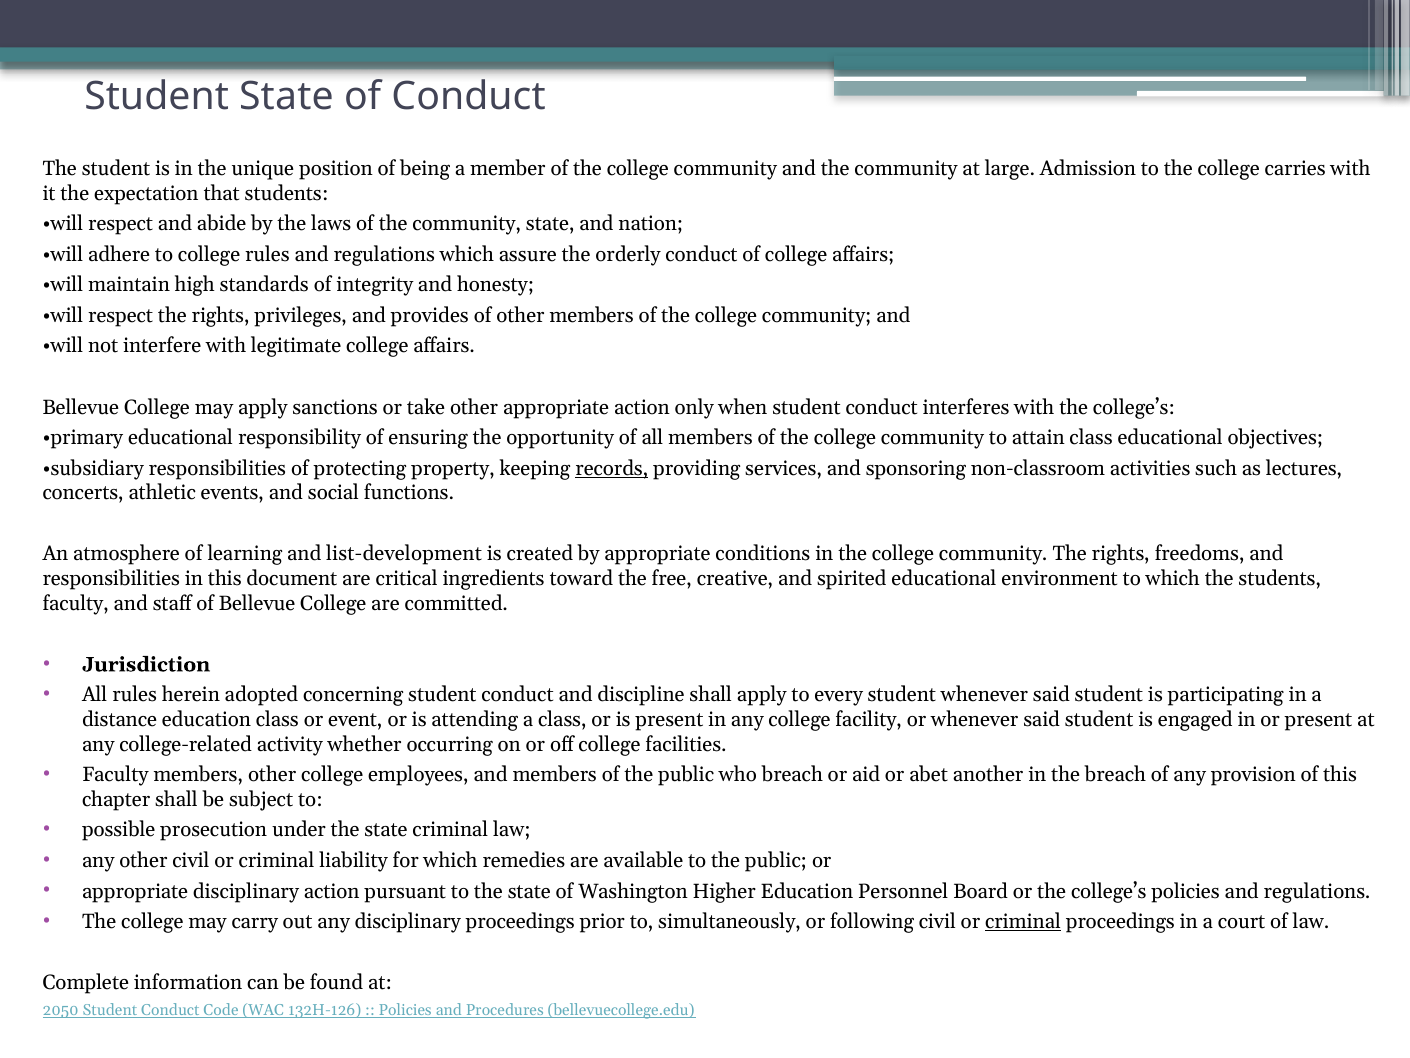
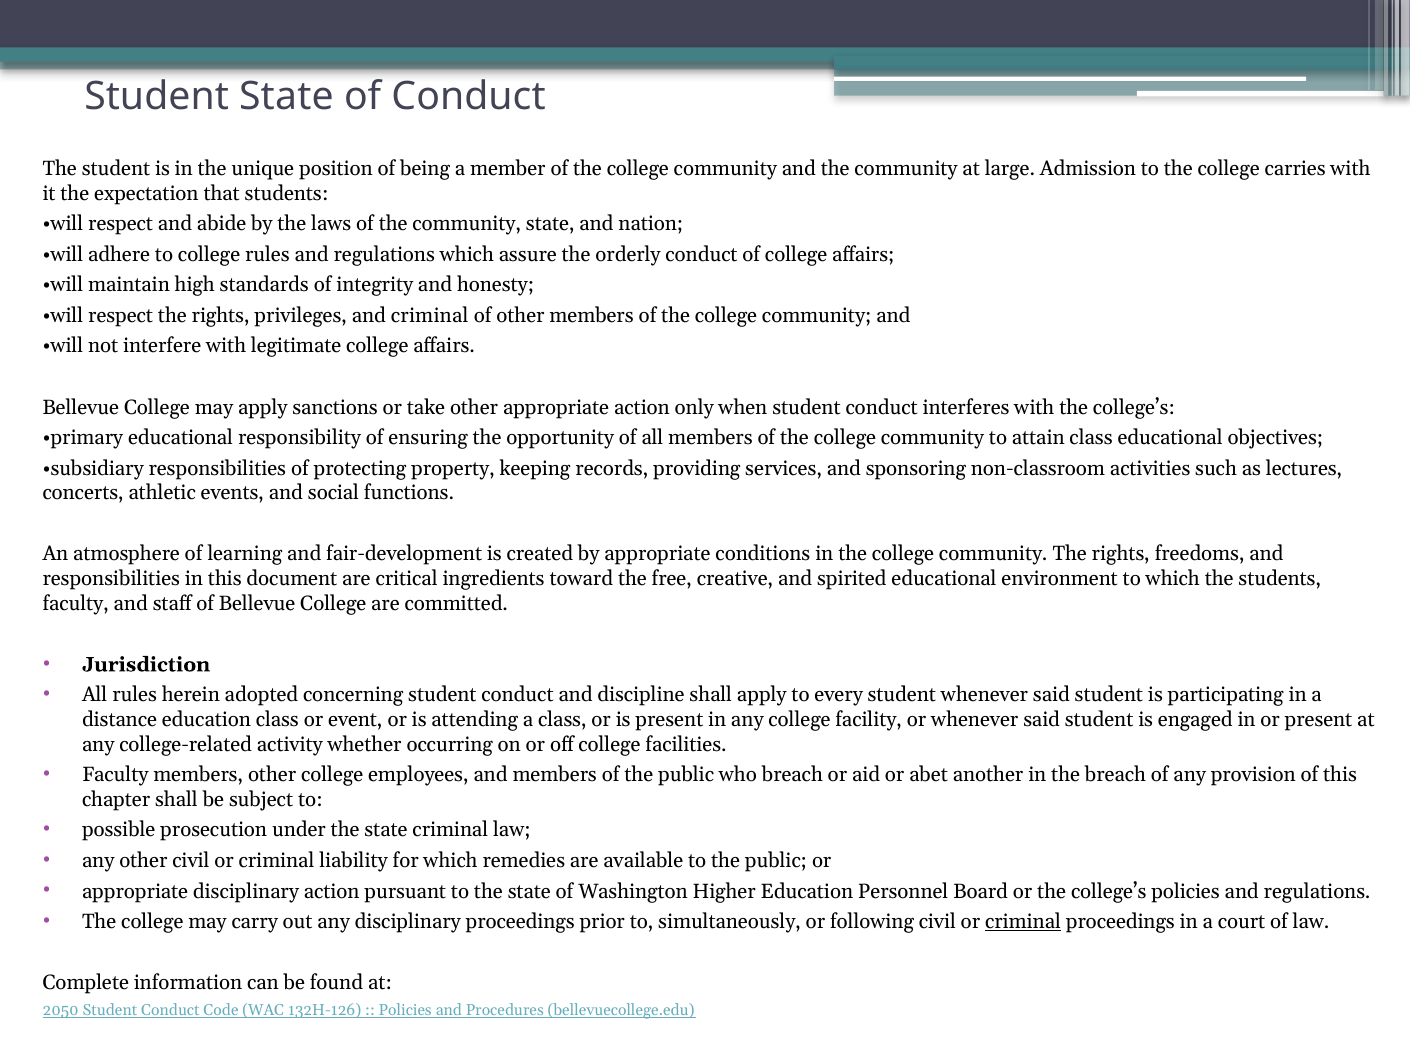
and provides: provides -> criminal
records underline: present -> none
list-development: list-development -> fair-development
